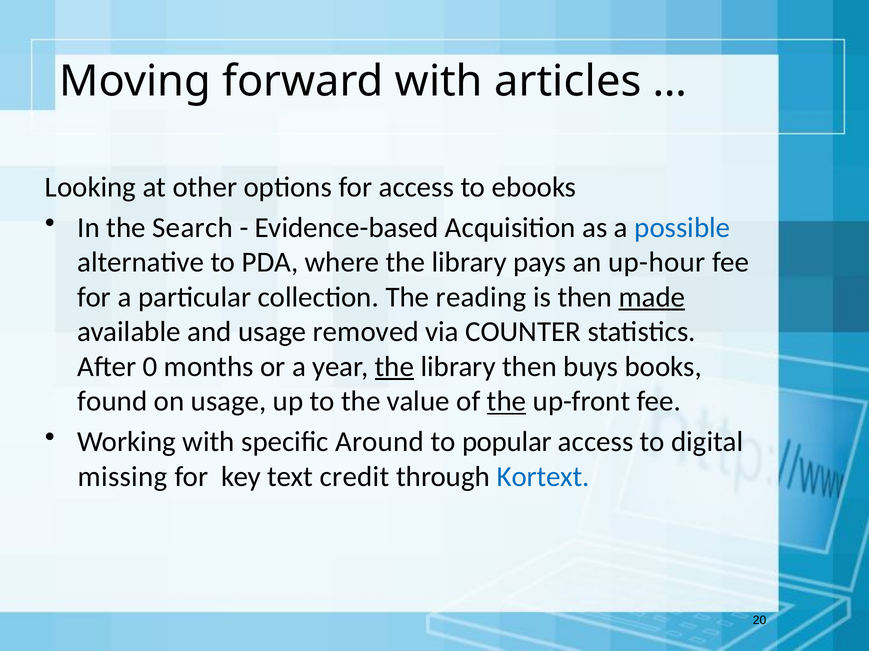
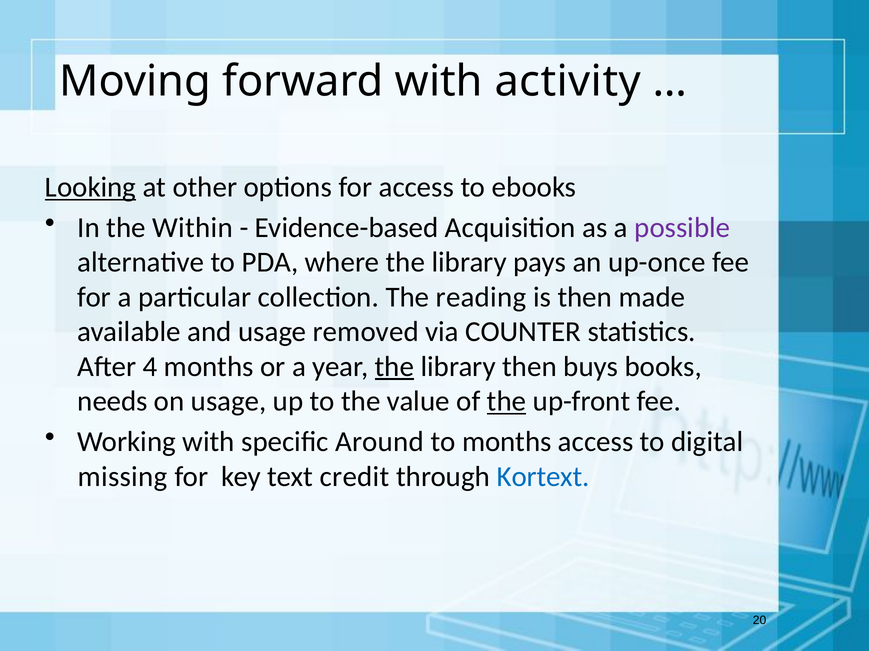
articles: articles -> activity
Looking underline: none -> present
Search: Search -> Within
possible colour: blue -> purple
up-hour: up-hour -> up-once
made underline: present -> none
0: 0 -> 4
found: found -> needs
to popular: popular -> months
